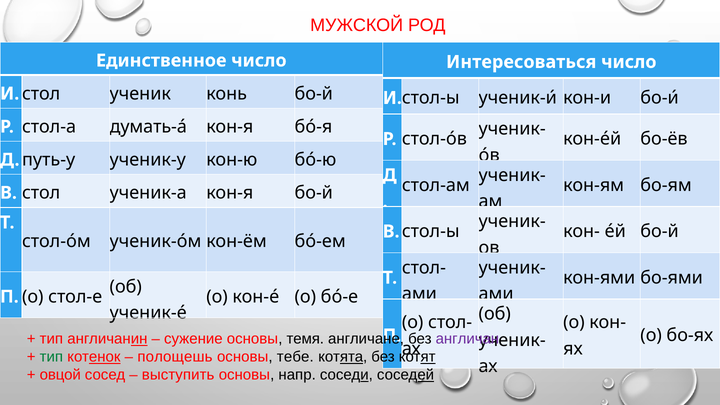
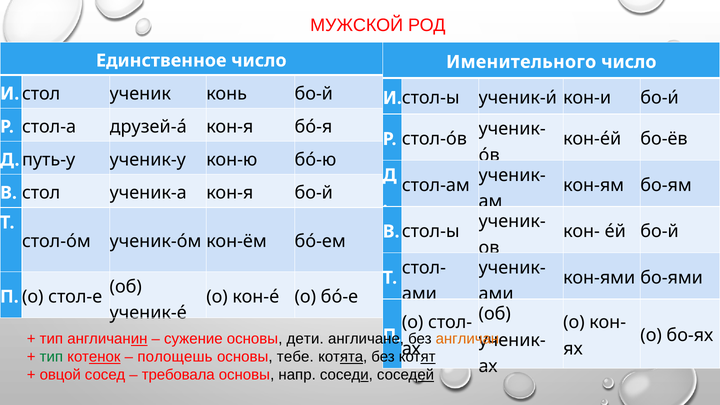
Интересоваться: Интересоваться -> Именительного
думать-á: думать-á -> друзей-á
темя: темя -> дети
англичан colour: purple -> orange
выступить: выступить -> требовала
